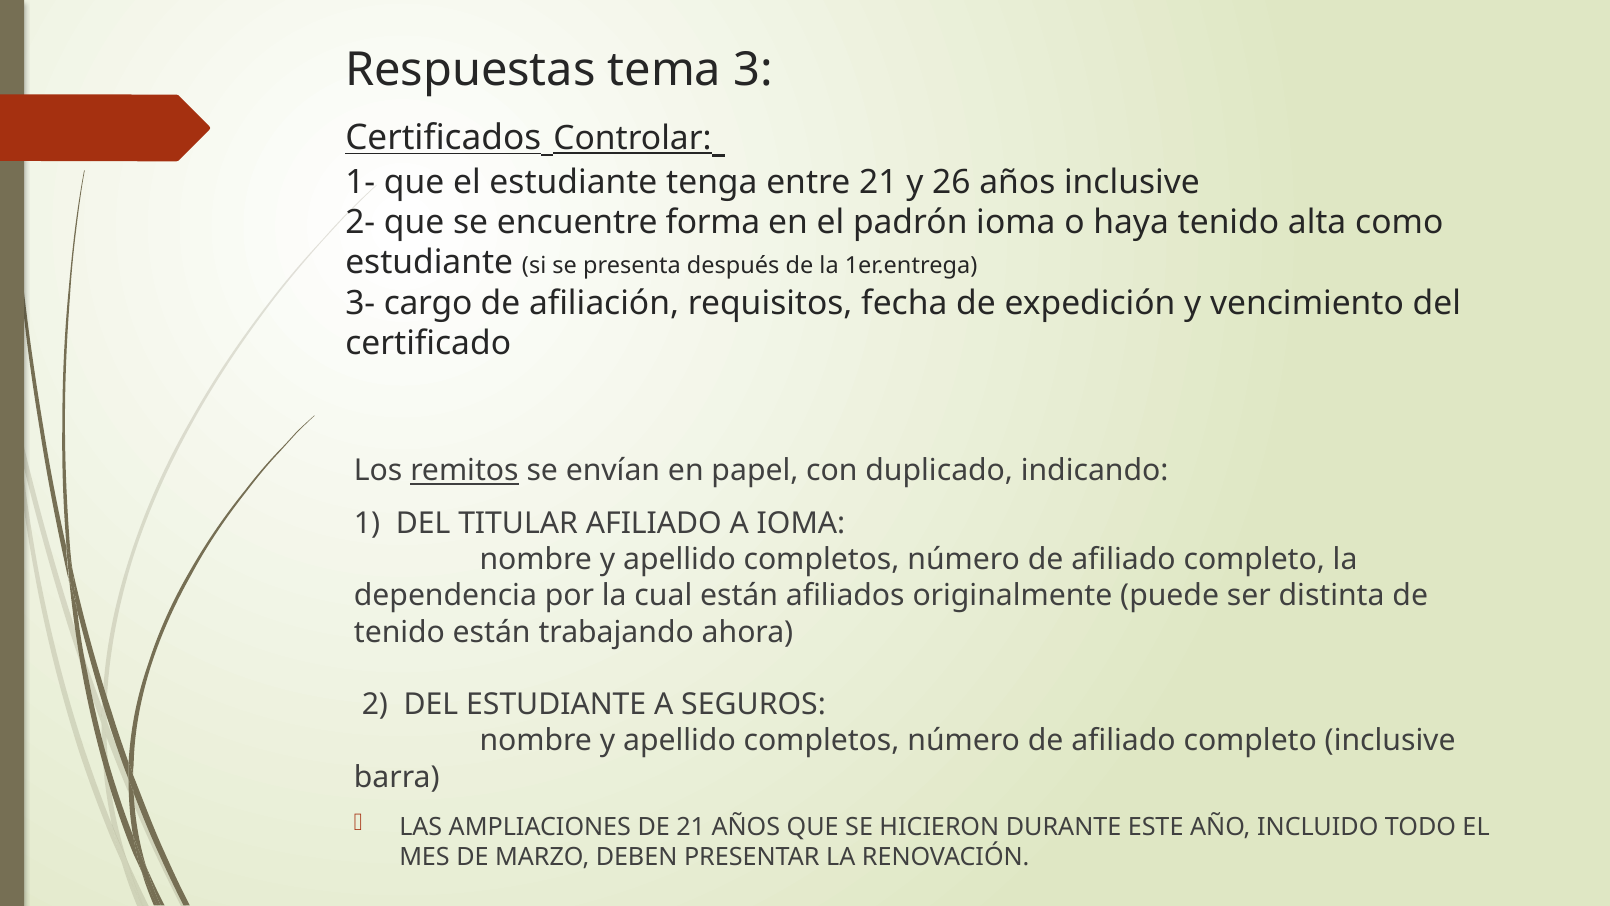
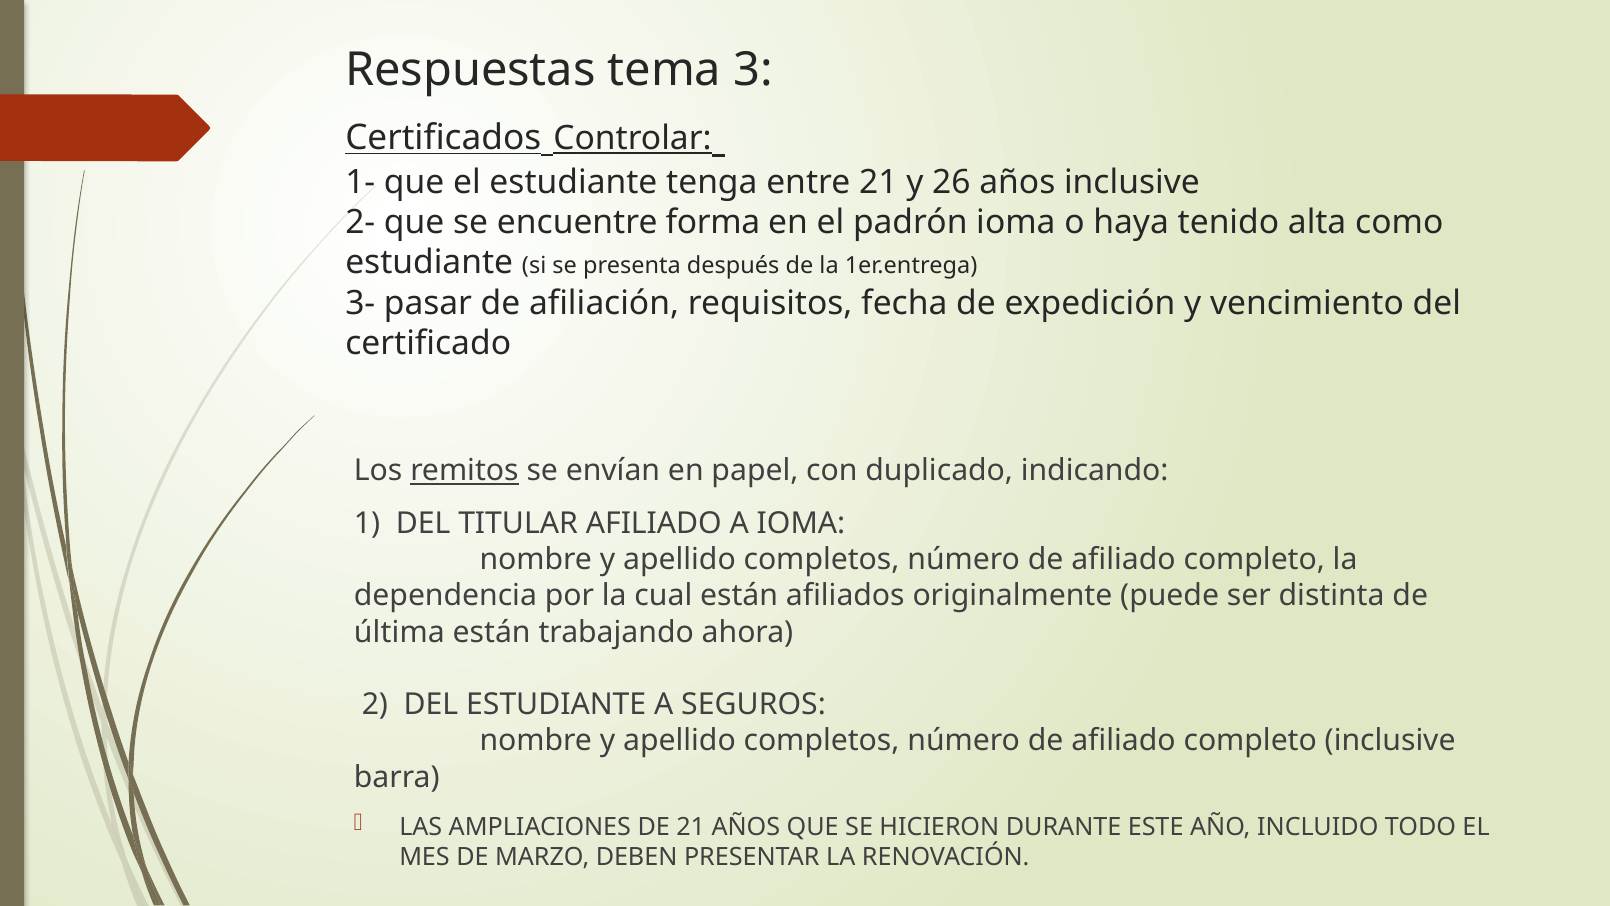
cargo: cargo -> pasar
tenido at (399, 632): tenido -> última
